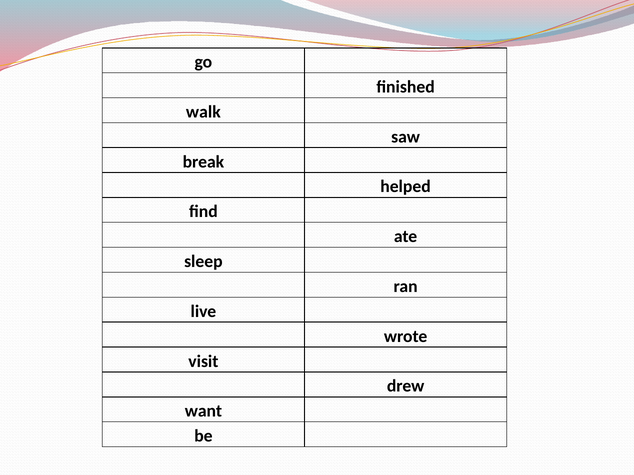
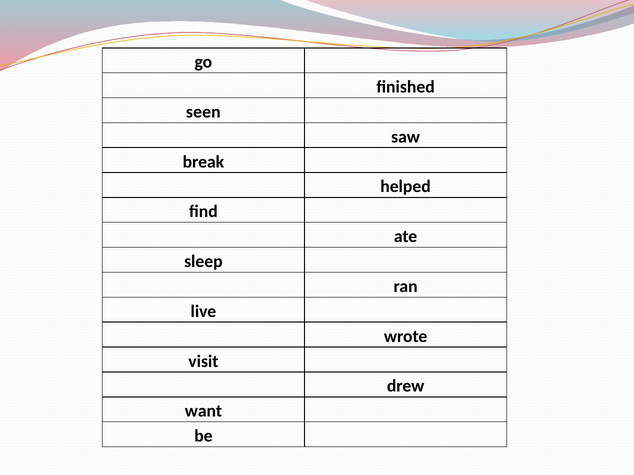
walk: walk -> seen
